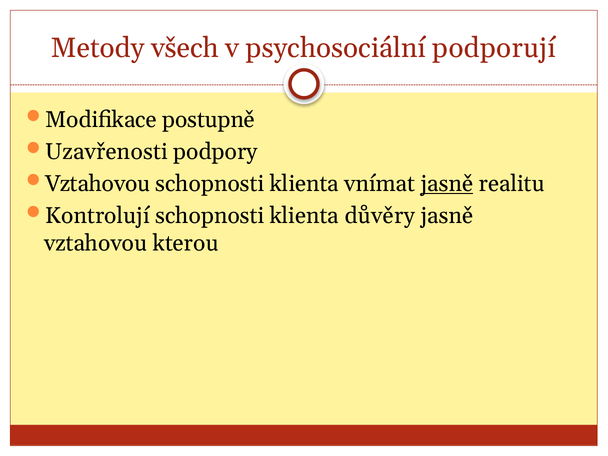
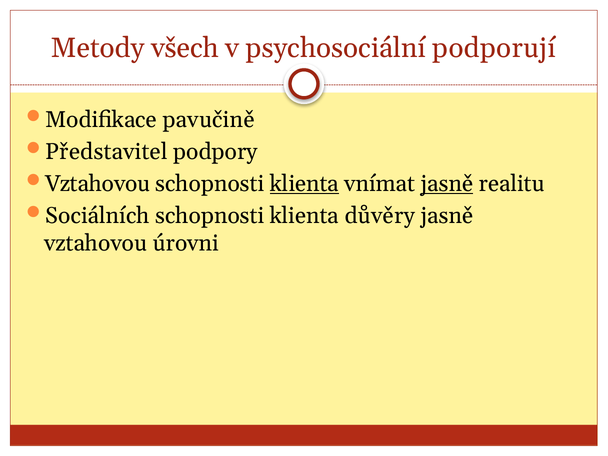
postupně: postupně -> pavučině
Uzavřenosti: Uzavřenosti -> Představitel
klienta at (304, 184) underline: none -> present
Kontrolují: Kontrolují -> Sociálních
kterou: kterou -> úrovni
